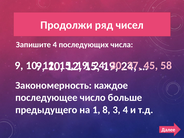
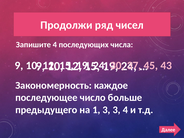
58: 58 -> 43
1 8: 8 -> 3
